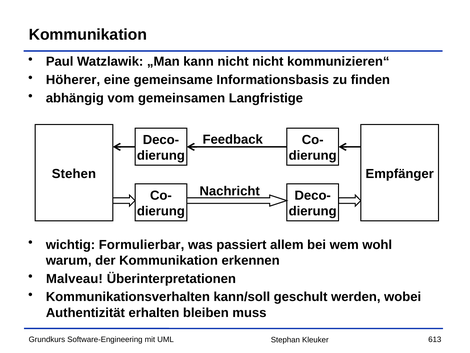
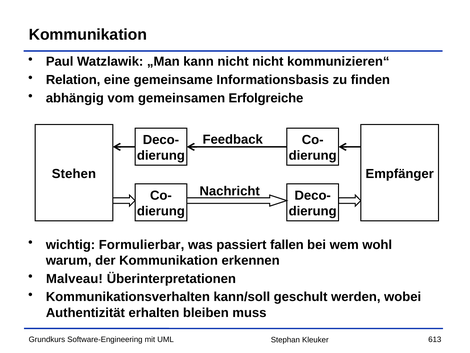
Höherer: Höherer -> Relation
Langfristige: Langfristige -> Erfolgreiche
allem: allem -> fallen
